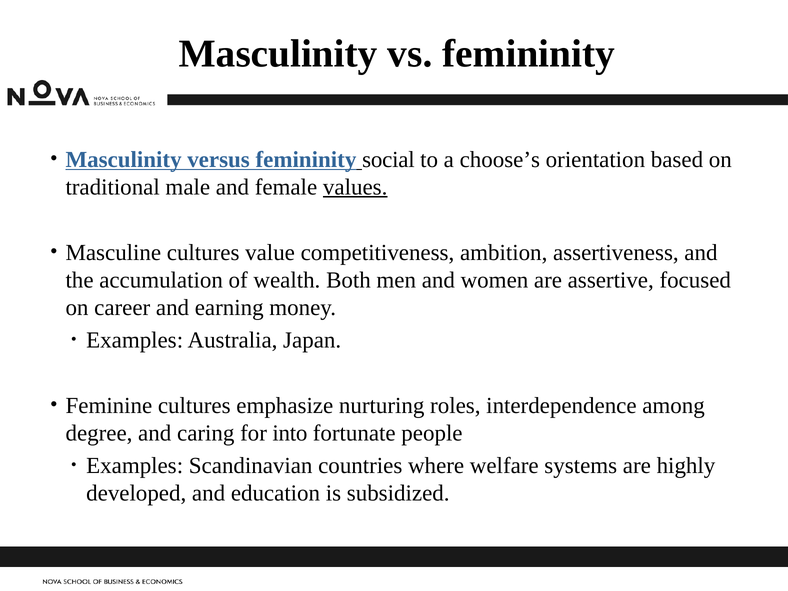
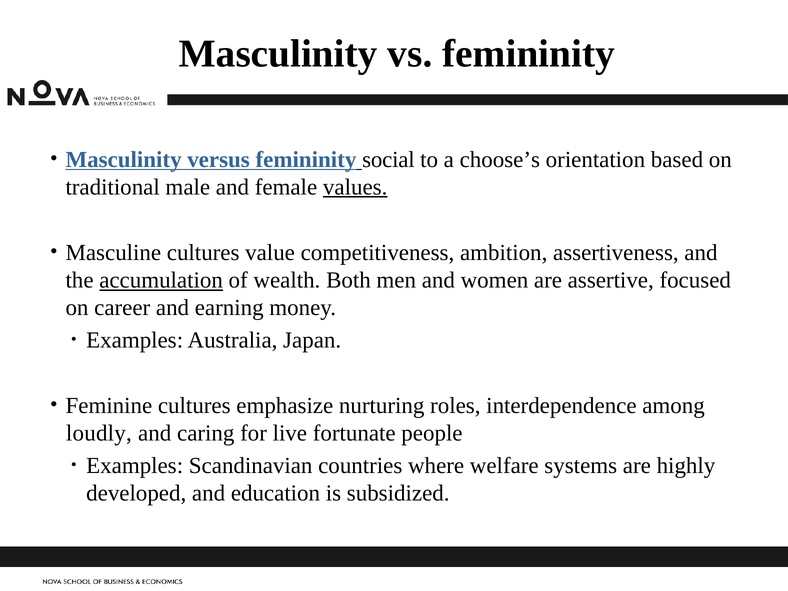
accumulation underline: none -> present
degree: degree -> loudly
into: into -> live
